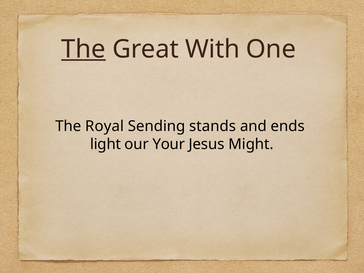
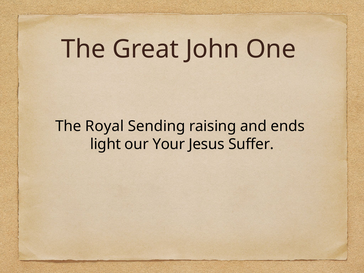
The at (83, 49) underline: present -> none
With: With -> John
stands: stands -> raising
Might: Might -> Suffer
